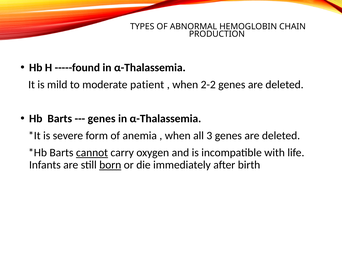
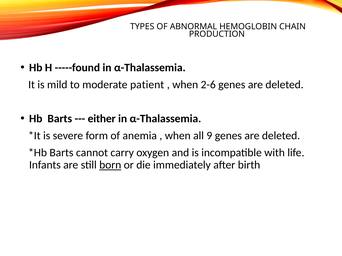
2-2: 2-2 -> 2-6
genes at (102, 119): genes -> either
3: 3 -> 9
cannot underline: present -> none
